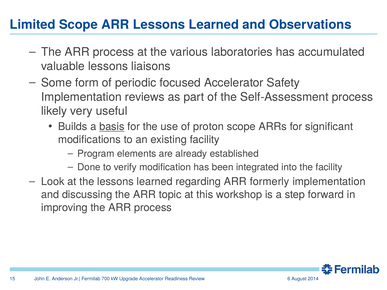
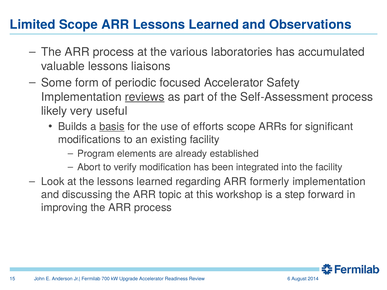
reviews underline: none -> present
proton: proton -> efforts
Done: Done -> Abort
